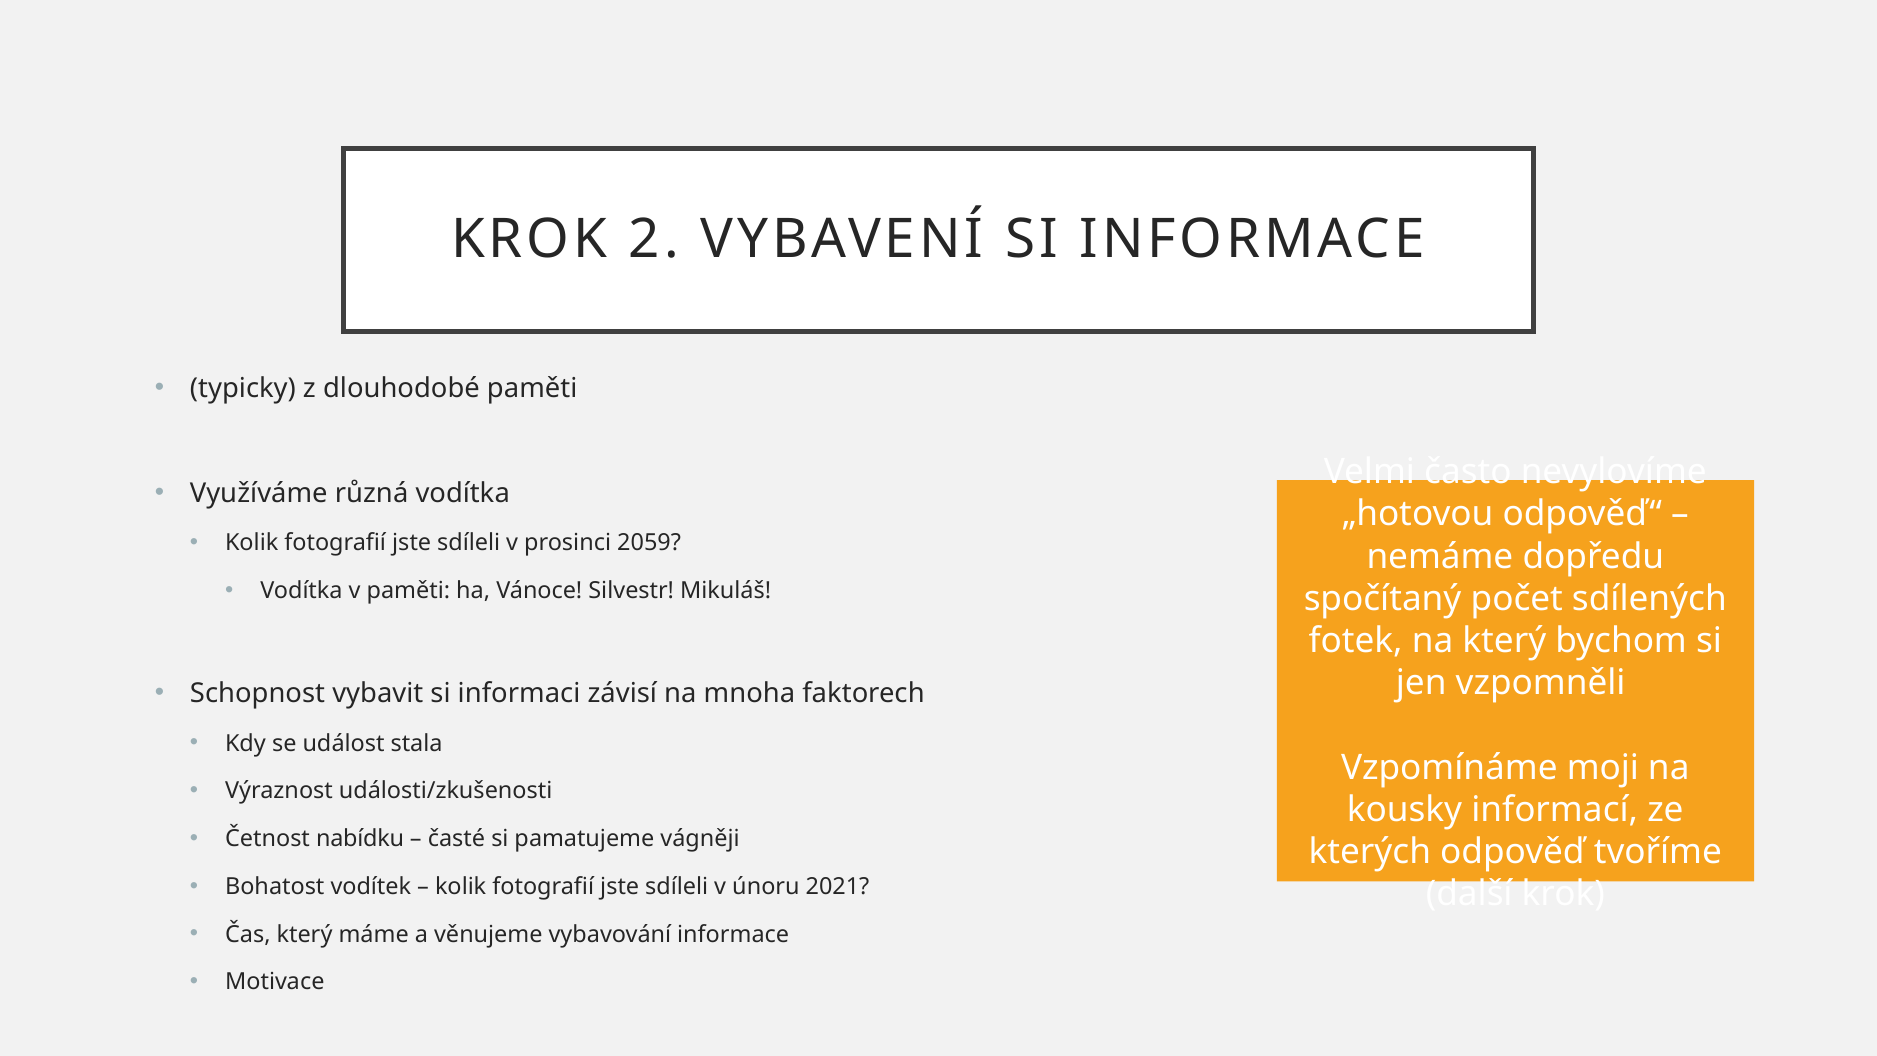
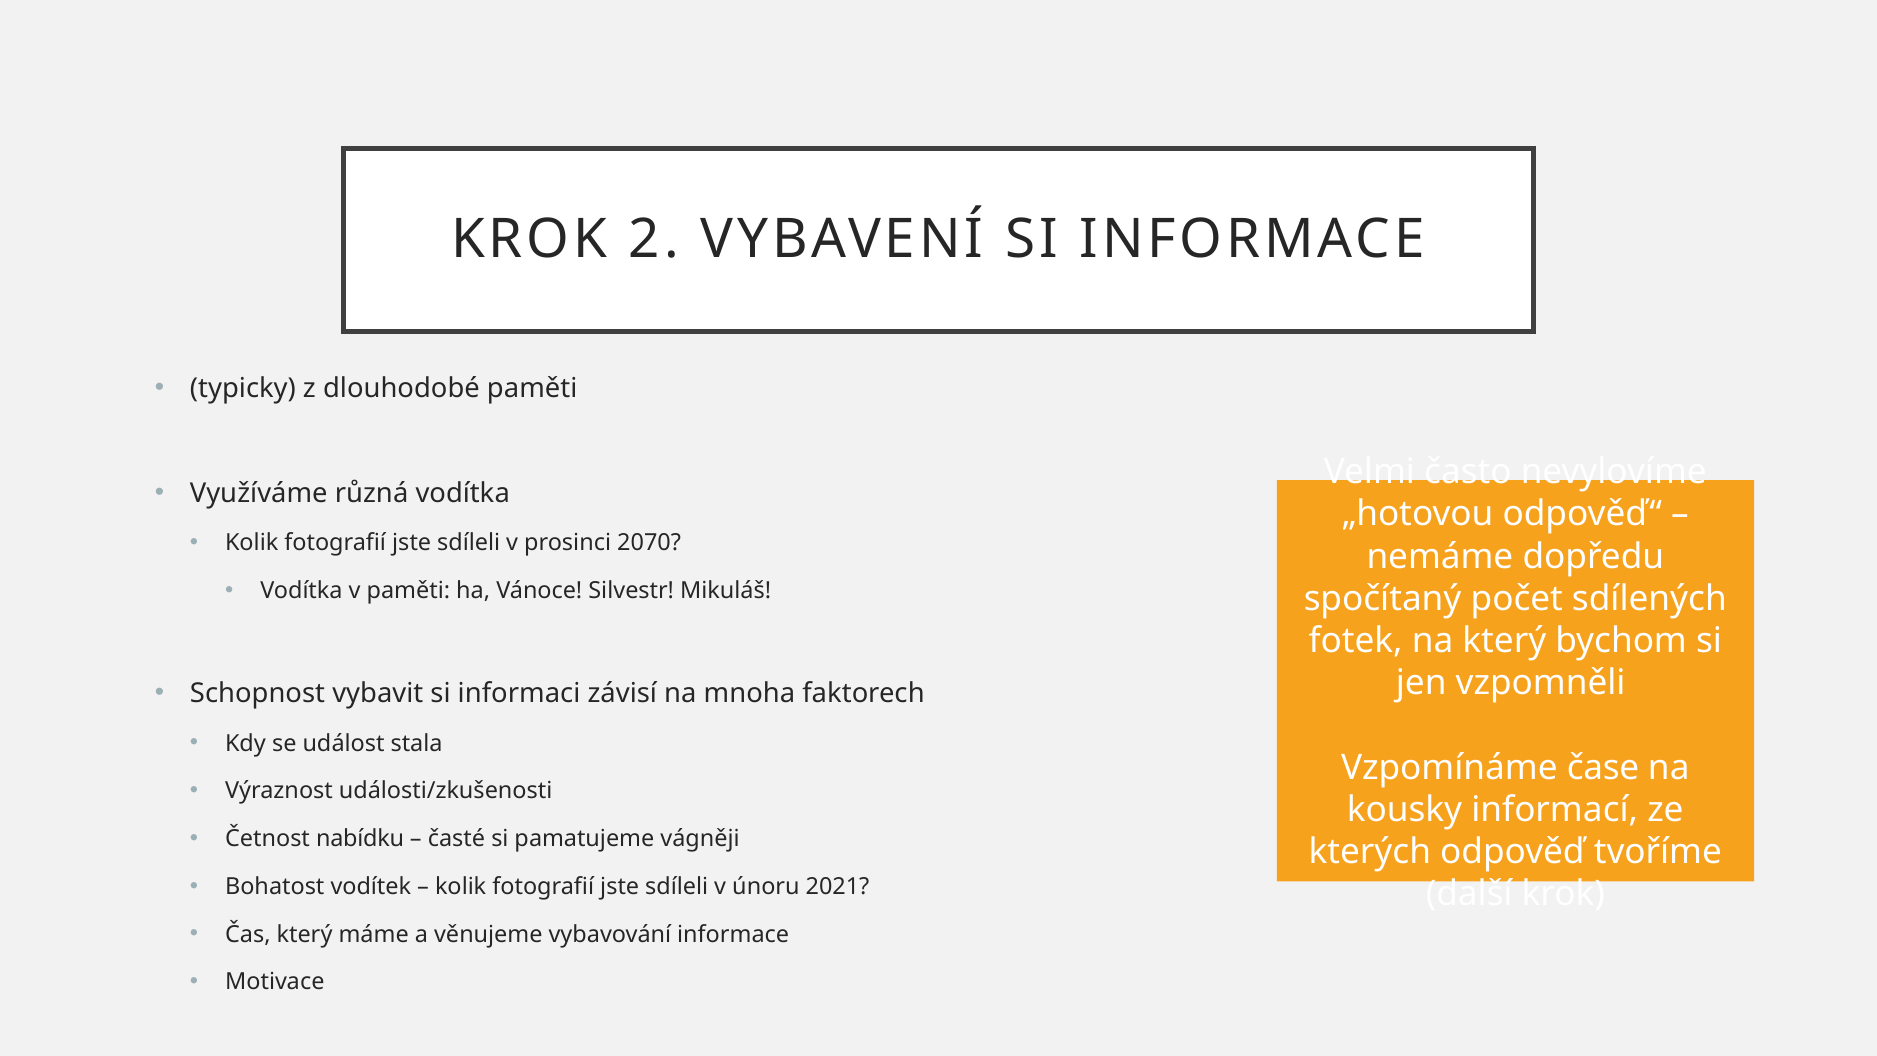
2059: 2059 -> 2070
moji: moji -> čase
